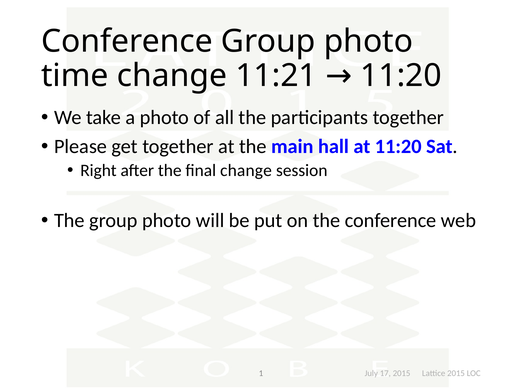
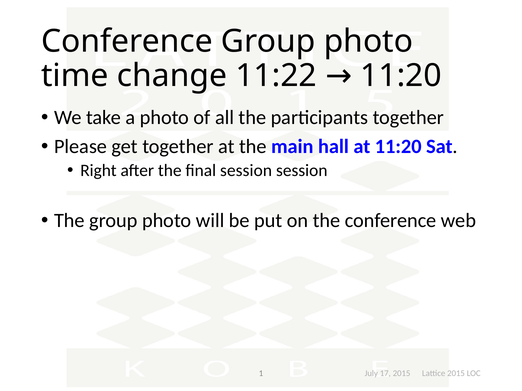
11:21: 11:21 -> 11:22
final change: change -> session
